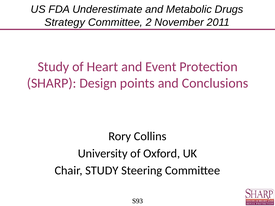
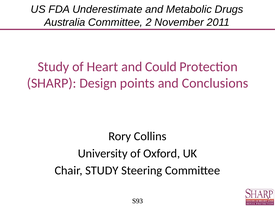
Strategy: Strategy -> Australia
Event: Event -> Could
